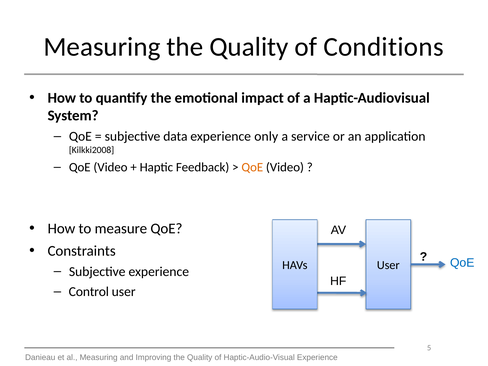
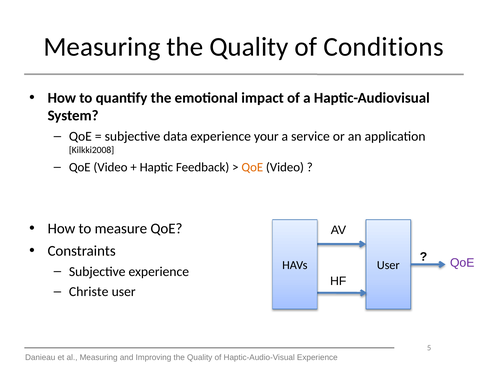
only: only -> your
QoE at (462, 263) colour: blue -> purple
Control: Control -> Christe
